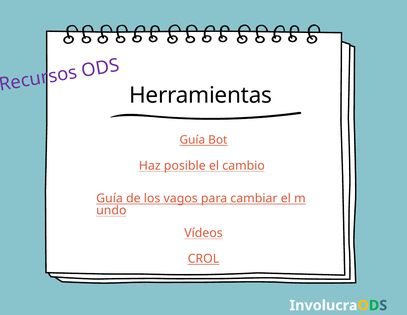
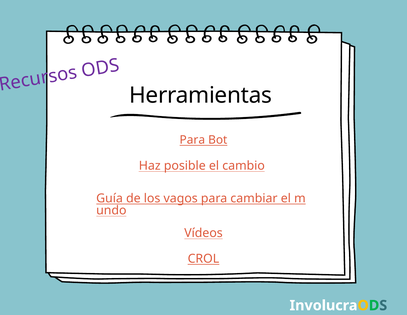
Guía at (192, 140): Guía -> Para
